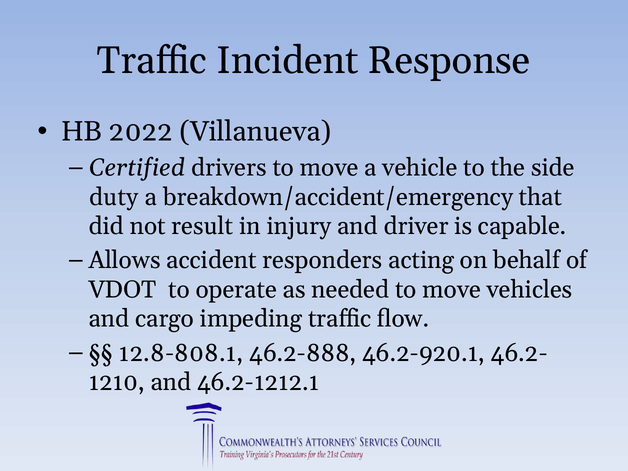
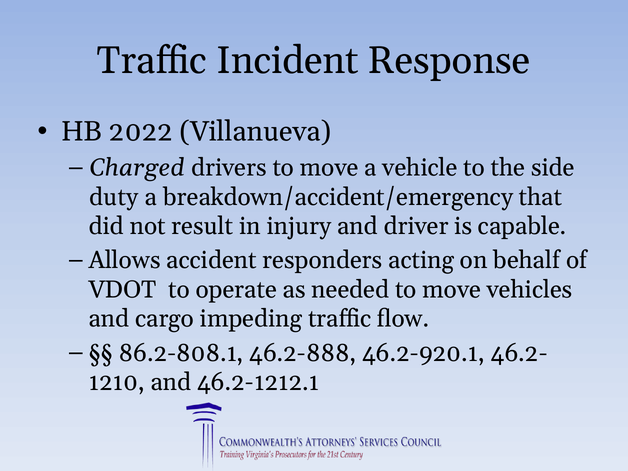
Certified: Certified -> Charged
12.8-808.1: 12.8-808.1 -> 86.2-808.1
